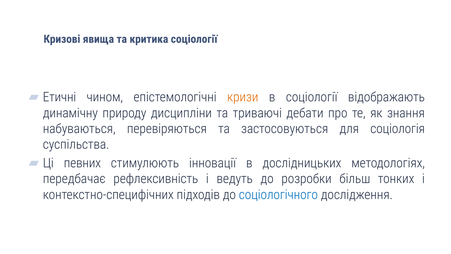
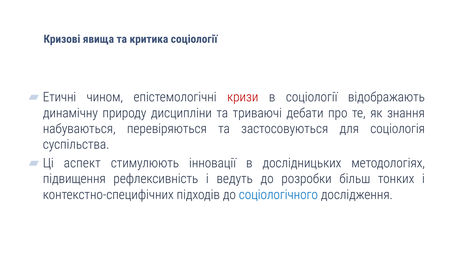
кризи colour: orange -> red
певних: певних -> аспект
передбачає: передбачає -> підвищення
